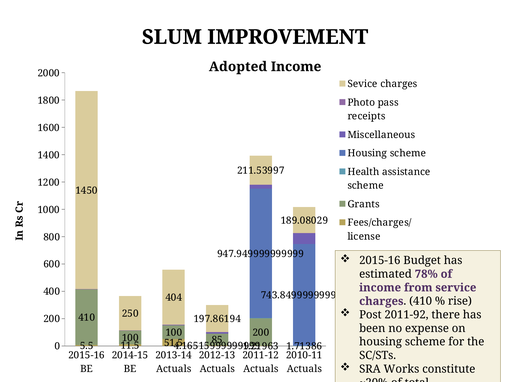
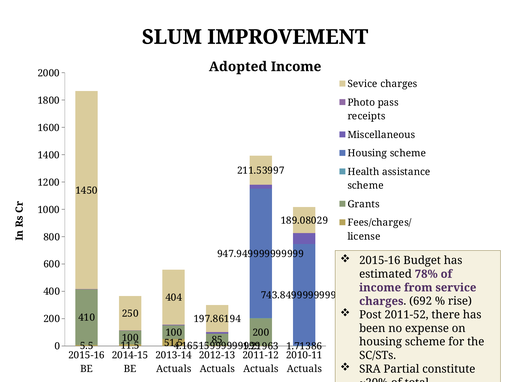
charges 410: 410 -> 692
2011-92: 2011-92 -> 2011-52
Works: Works -> Partial
